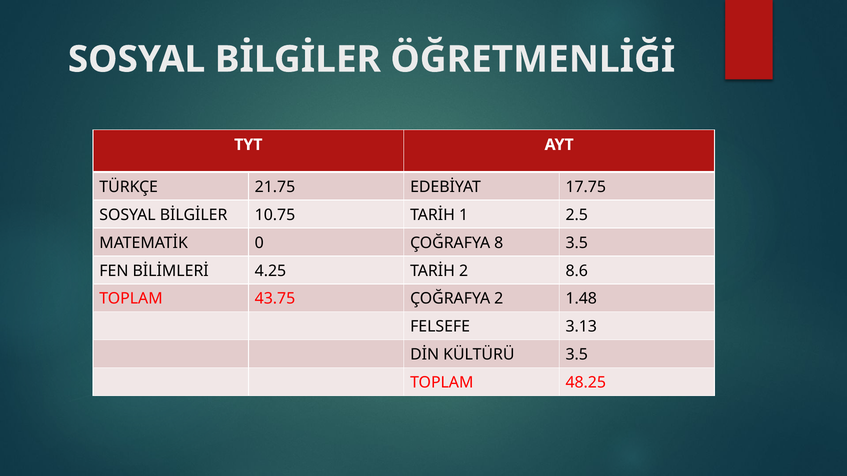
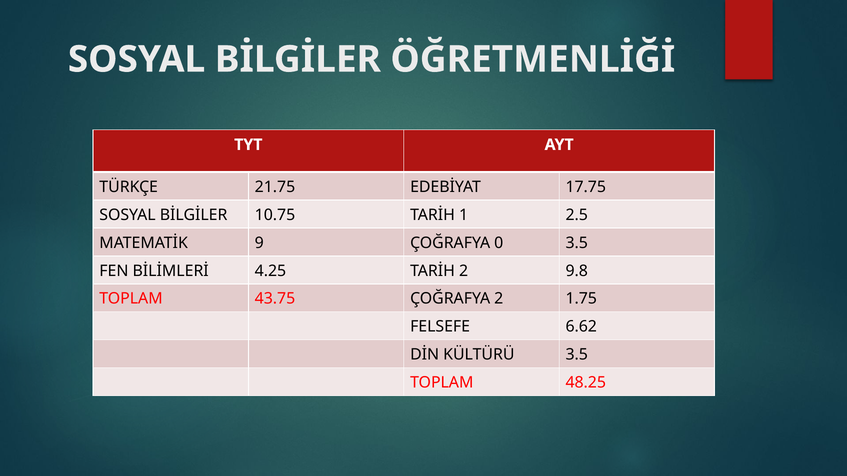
0: 0 -> 9
8: 8 -> 0
8.6: 8.6 -> 9.8
1.48: 1.48 -> 1.75
3.13: 3.13 -> 6.62
